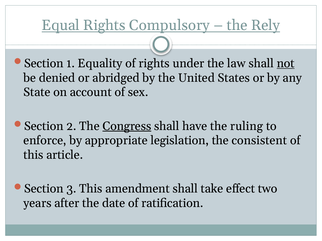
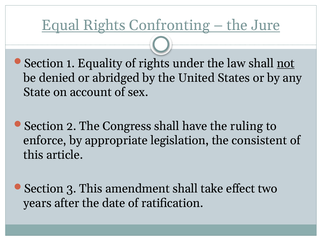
Compulsory: Compulsory -> Confronting
Rely: Rely -> Jure
Congress underline: present -> none
